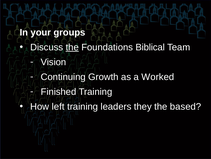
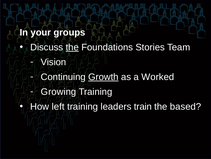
Biblical: Biblical -> Stories
Growth underline: none -> present
Finished: Finished -> Growing
they: they -> train
